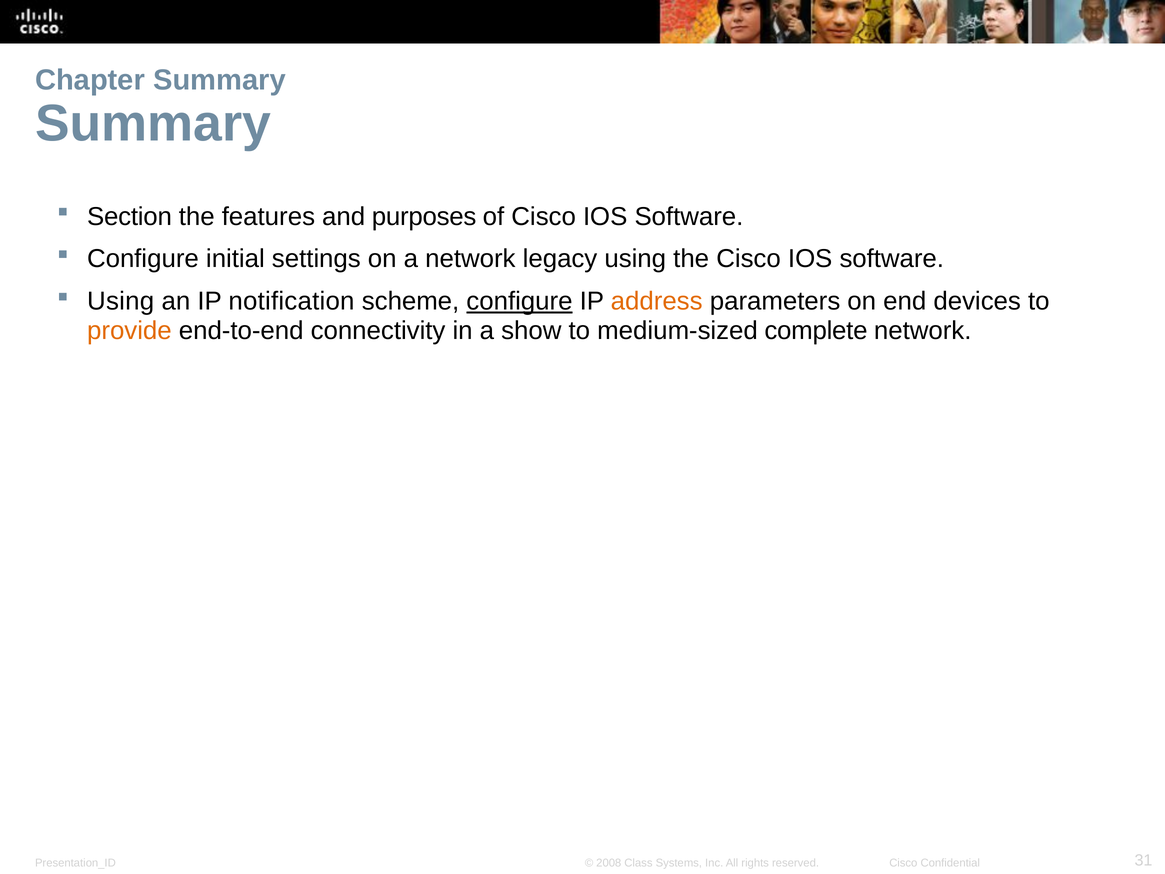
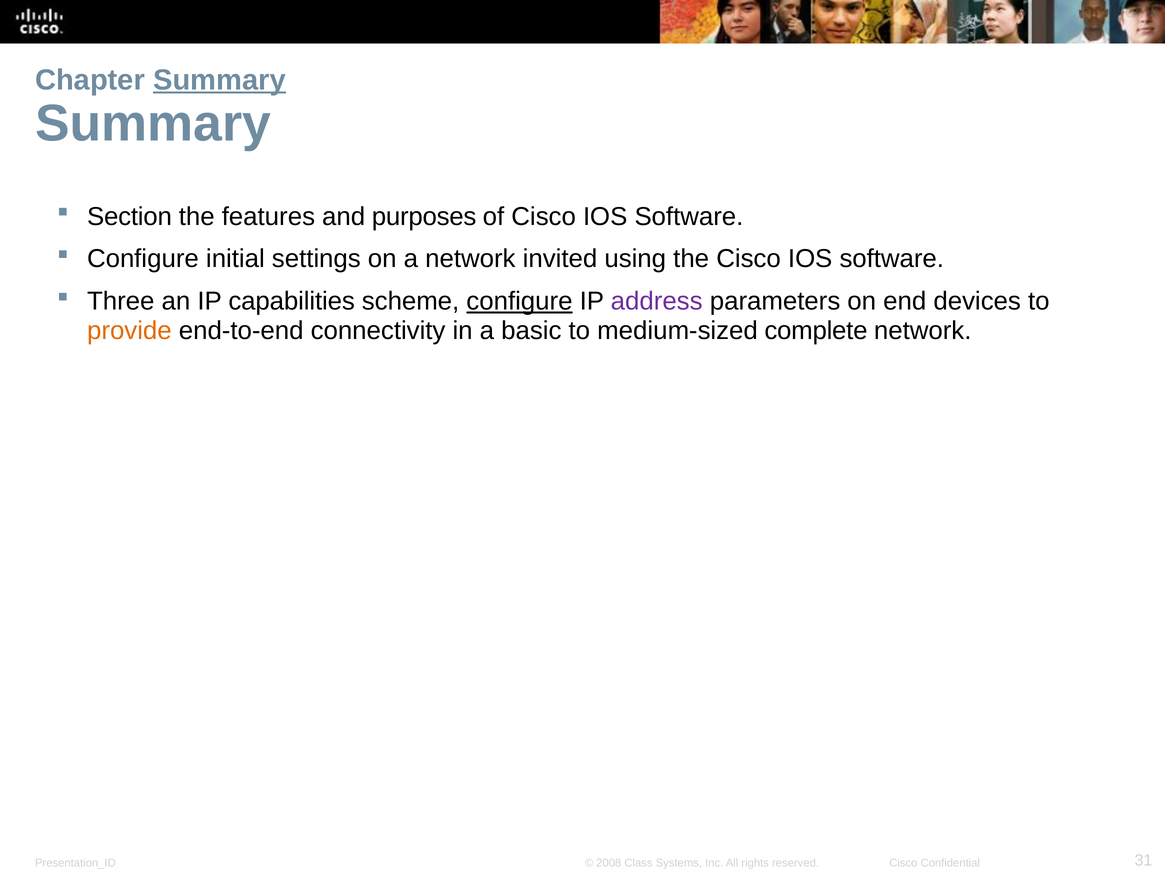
Summary at (219, 80) underline: none -> present
legacy: legacy -> invited
Using at (121, 301): Using -> Three
notification: notification -> capabilities
address colour: orange -> purple
show: show -> basic
